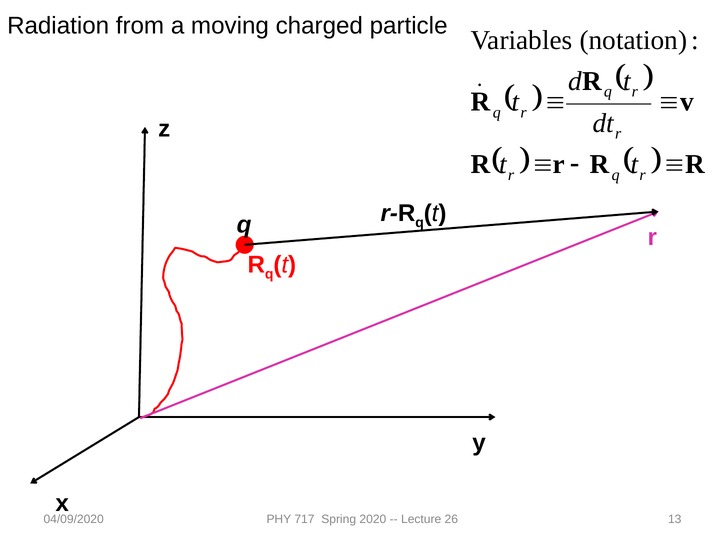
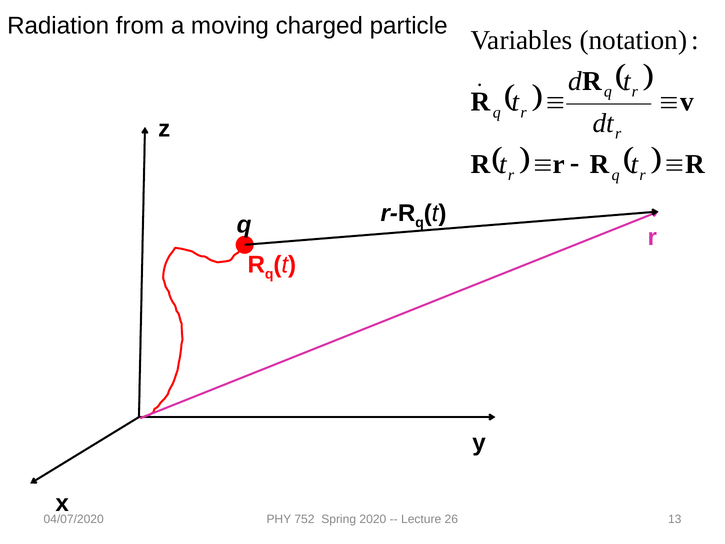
04/09/2020: 04/09/2020 -> 04/07/2020
717: 717 -> 752
